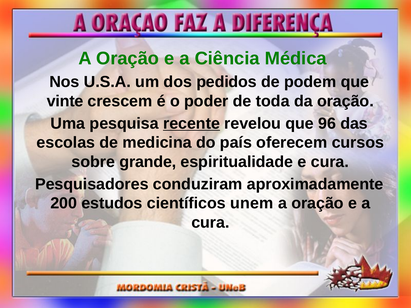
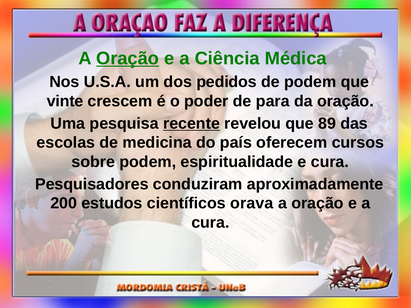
Oração at (128, 58) underline: none -> present
toda: toda -> para
96: 96 -> 89
sobre grande: grande -> podem
unem: unem -> orava
